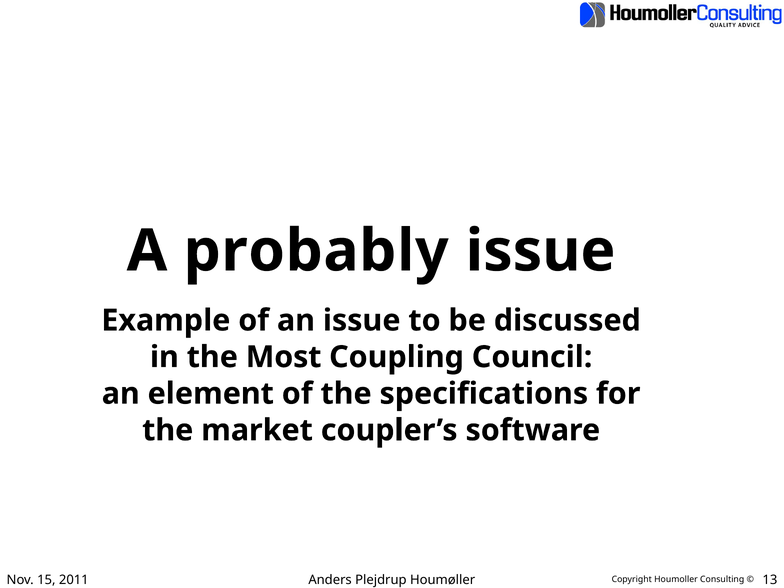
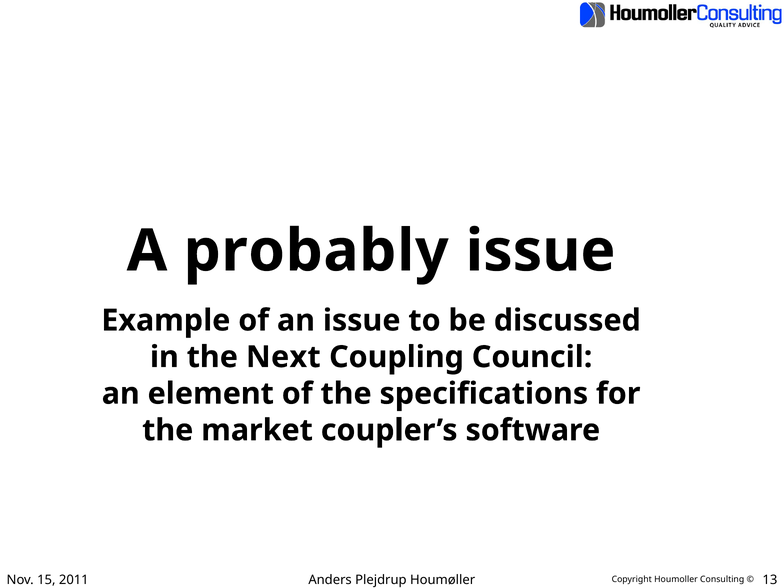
Most: Most -> Next
